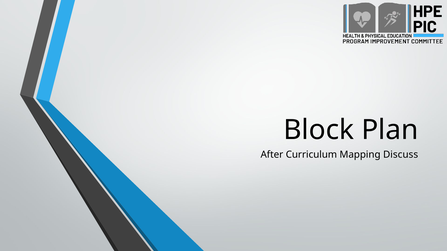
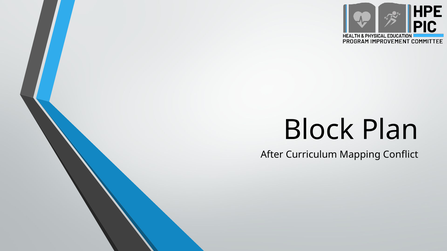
Discuss: Discuss -> Conflict
